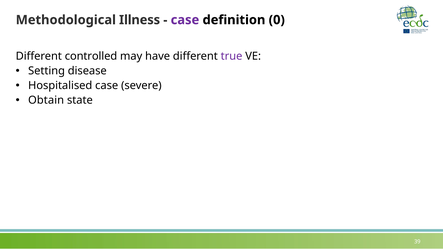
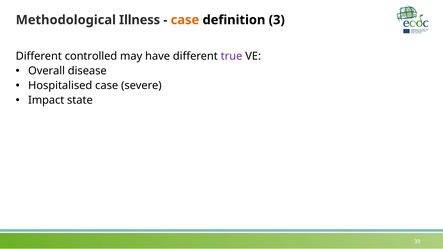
case at (185, 20) colour: purple -> orange
0: 0 -> 3
Setting: Setting -> Overall
Obtain: Obtain -> Impact
